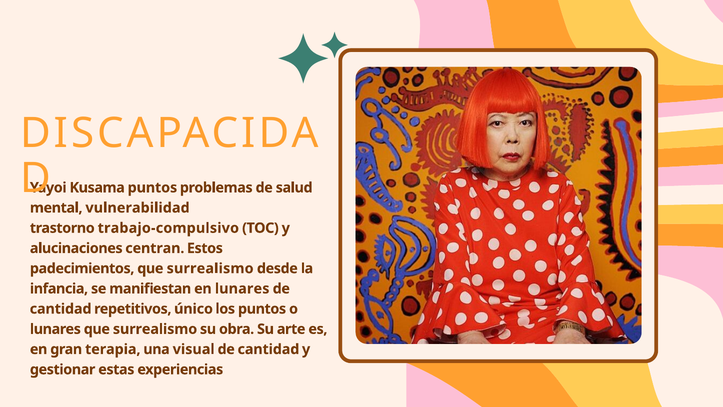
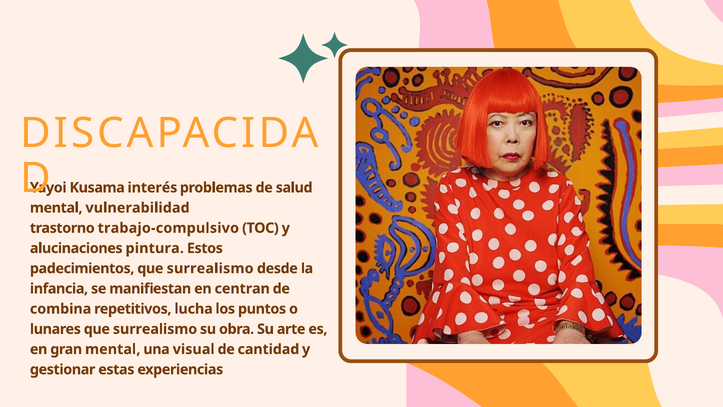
Kusama puntos: puntos -> interés
centran: centran -> pintura
en lunares: lunares -> centran
cantidad at (61, 309): cantidad -> combina
único: único -> lucha
gran terapia: terapia -> mental
